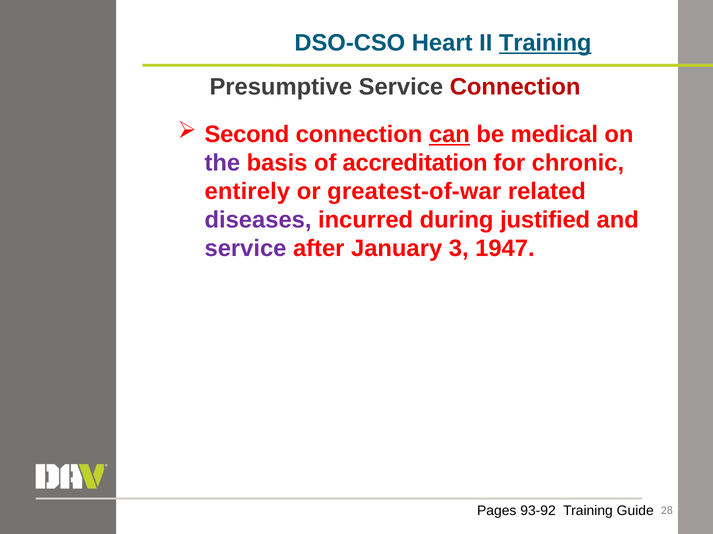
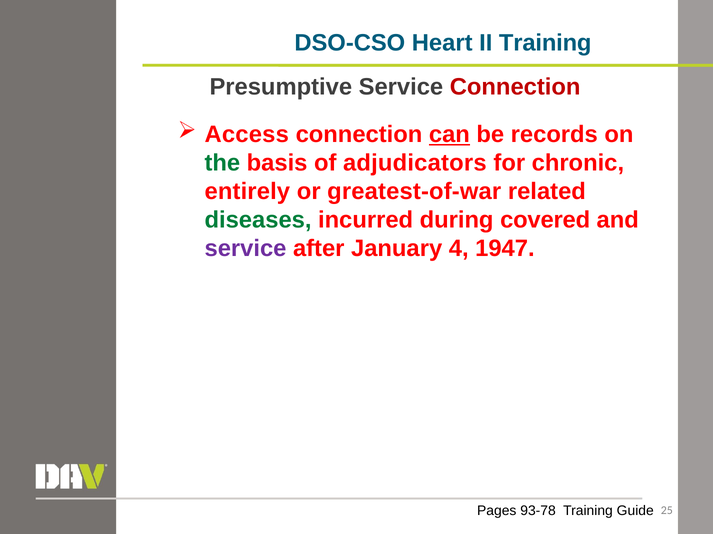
Training at (545, 43) underline: present -> none
Second: Second -> Access
medical: medical -> records
the colour: purple -> green
accreditation: accreditation -> adjudicators
diseases colour: purple -> green
justified: justified -> covered
3: 3 -> 4
93-92: 93-92 -> 93-78
28: 28 -> 25
